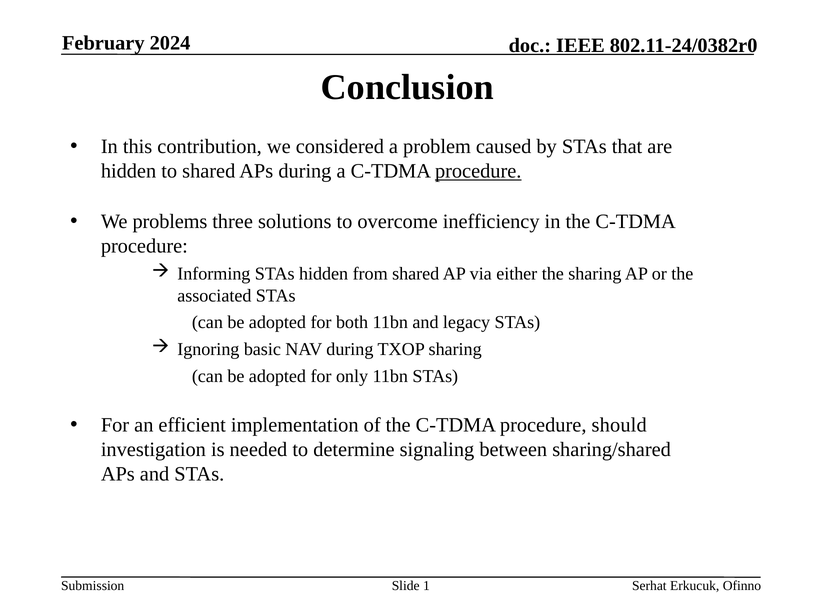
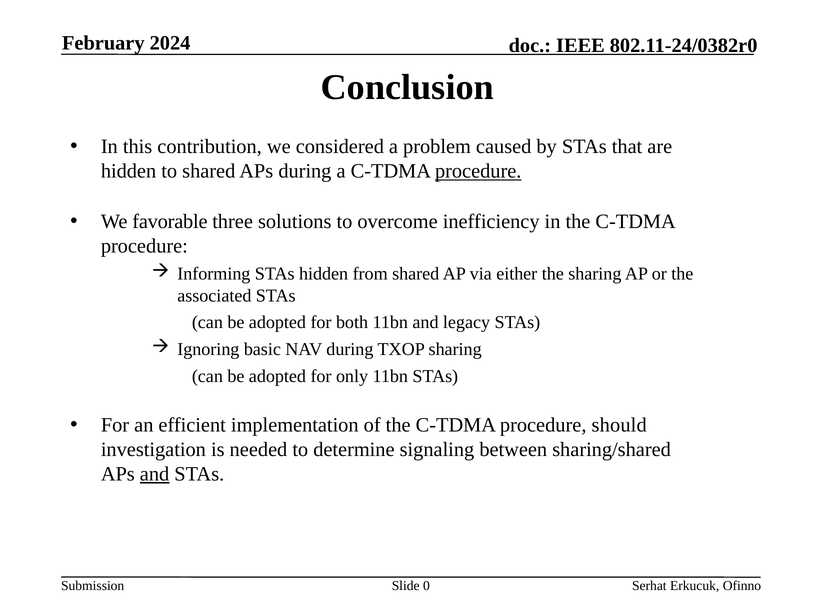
problems: problems -> favorable
and at (155, 474) underline: none -> present
1: 1 -> 0
